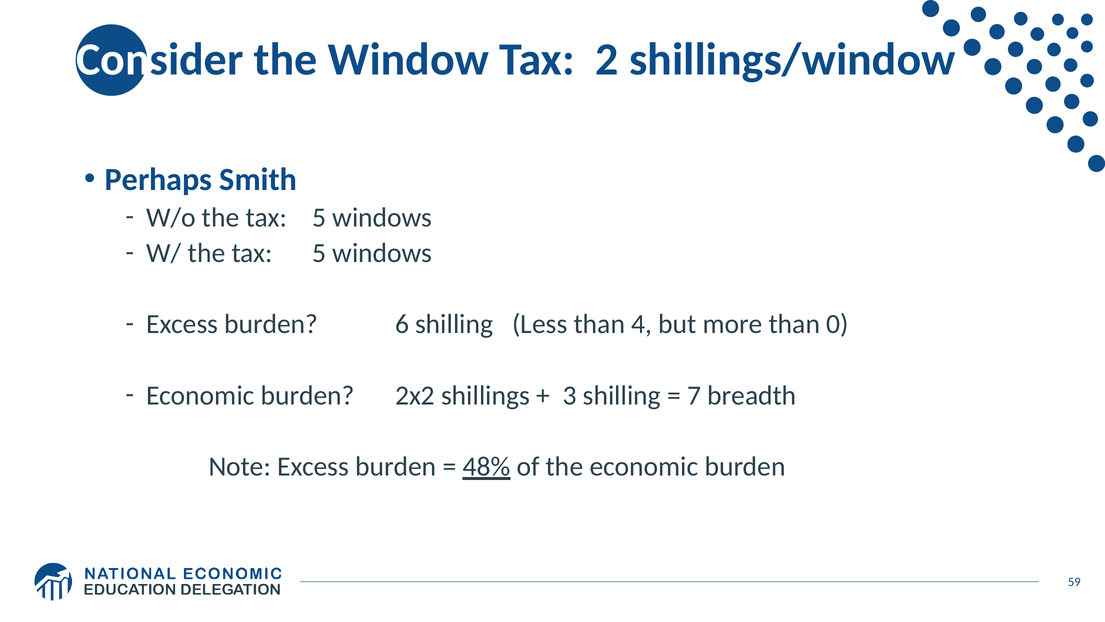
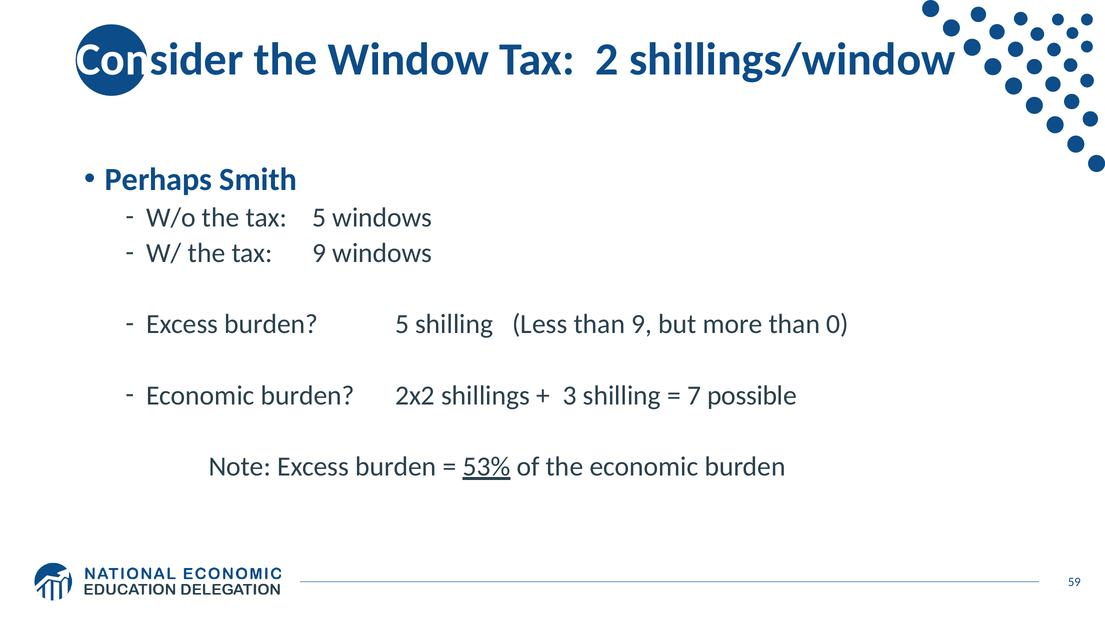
W/ the tax 5: 5 -> 9
burden 6: 6 -> 5
than 4: 4 -> 9
breadth: breadth -> possible
48%: 48% -> 53%
